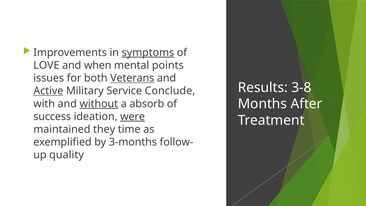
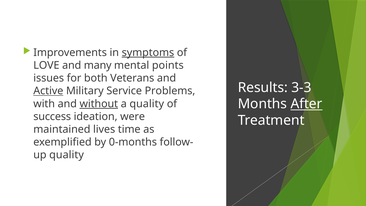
when: when -> many
Veterans underline: present -> none
3-8: 3-8 -> 3-3
Conclude: Conclude -> Problems
After underline: none -> present
a absorb: absorb -> quality
were underline: present -> none
they: they -> lives
3-months: 3-months -> 0-months
